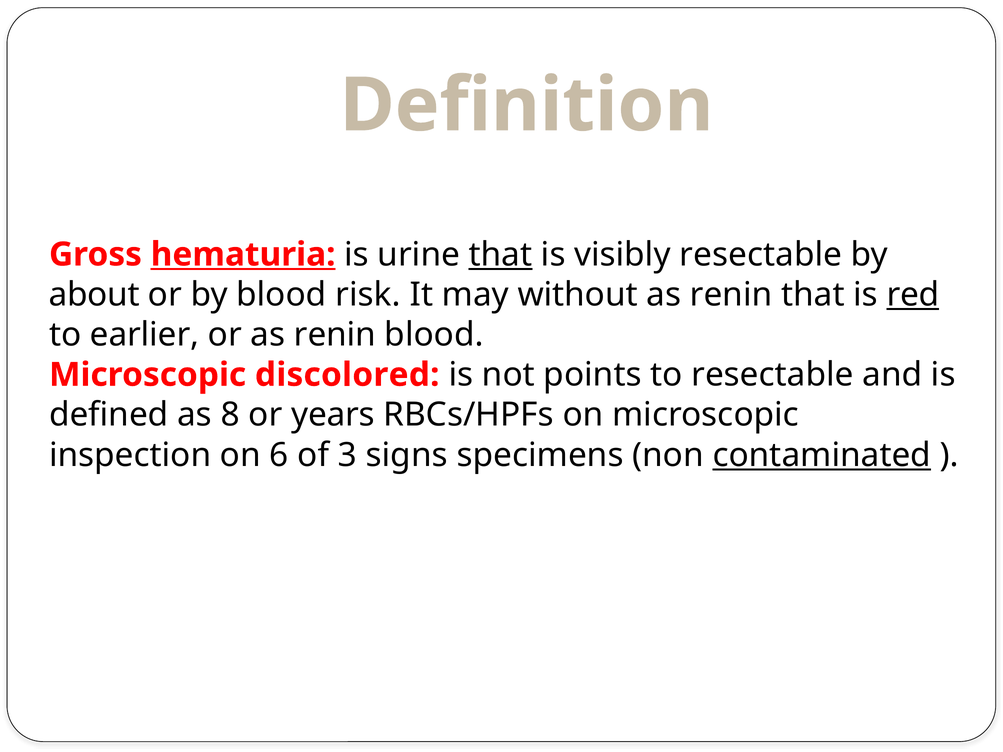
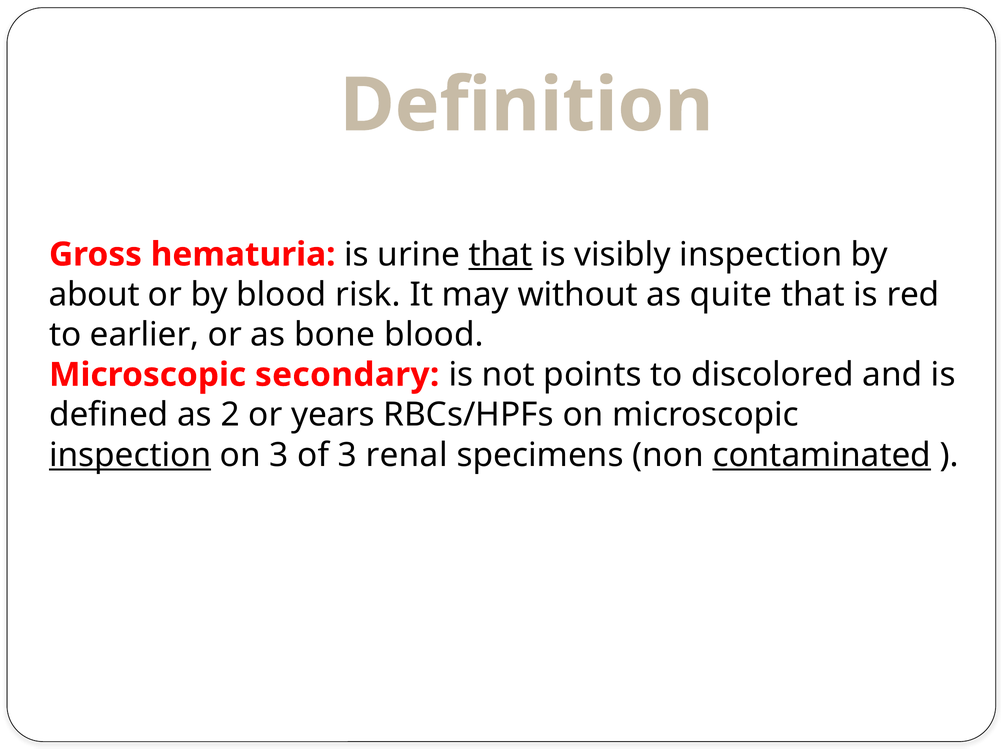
hematuria underline: present -> none
visibly resectable: resectable -> inspection
renin at (731, 295): renin -> quite
red underline: present -> none
or as renin: renin -> bone
discolored: discolored -> secondary
to resectable: resectable -> discolored
8: 8 -> 2
inspection at (130, 455) underline: none -> present
on 6: 6 -> 3
signs: signs -> renal
